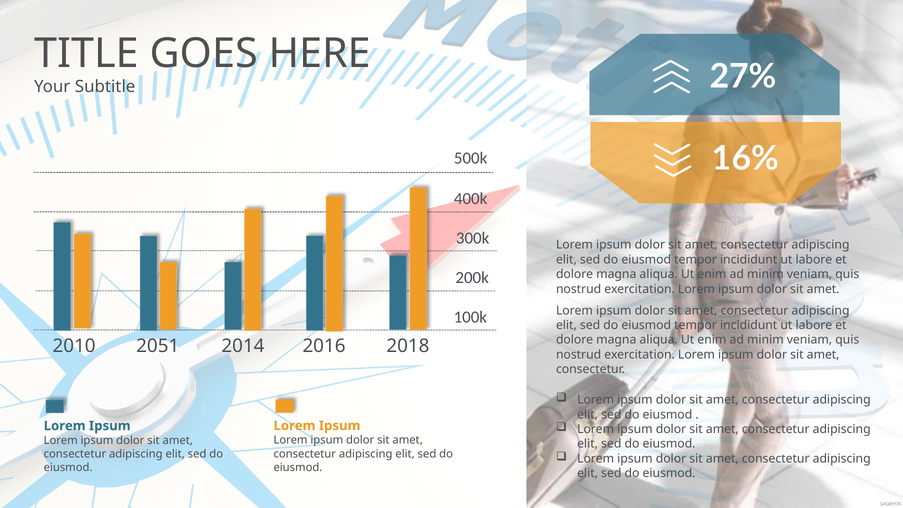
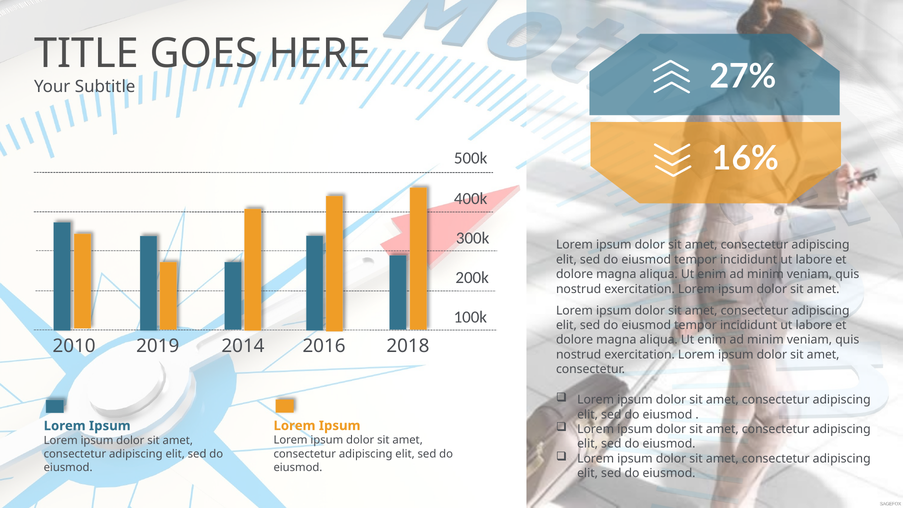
2051: 2051 -> 2019
